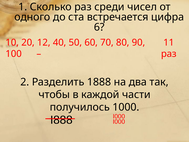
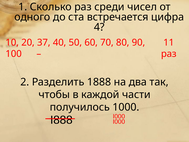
6: 6 -> 4
12: 12 -> 37
